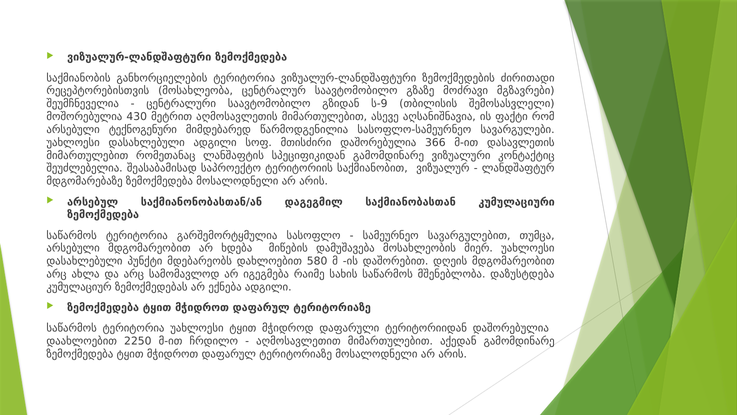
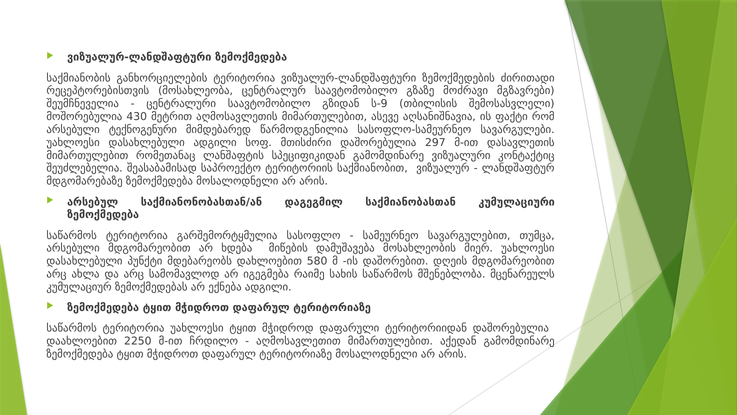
366: 366 -> 297
დაზუსტდება: დაზუსტდება -> მცენარეულს
